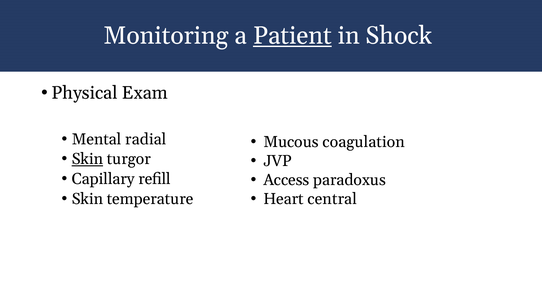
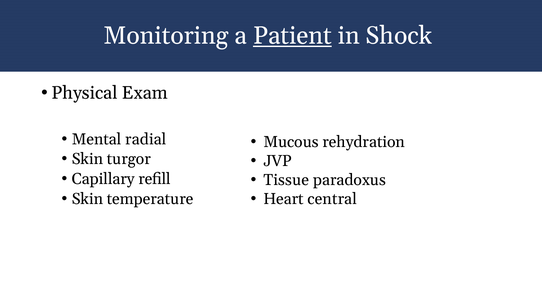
coagulation: coagulation -> rehydration
Skin at (87, 159) underline: present -> none
Access: Access -> Tissue
